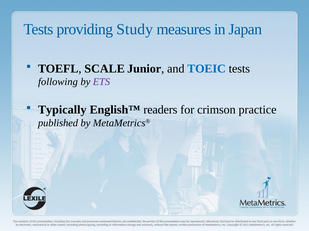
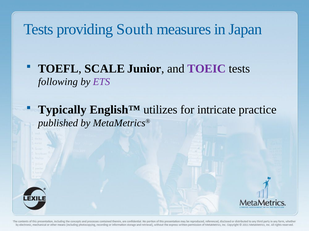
Study: Study -> South
TOEIC colour: blue -> purple
readers: readers -> utilizes
crimson: crimson -> intricate
